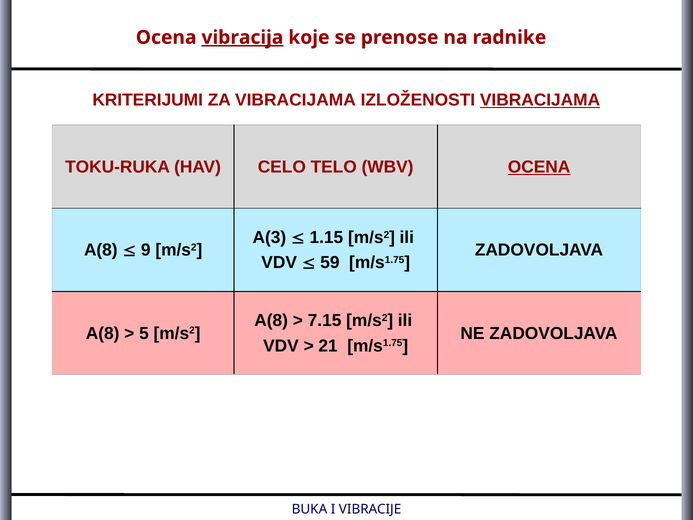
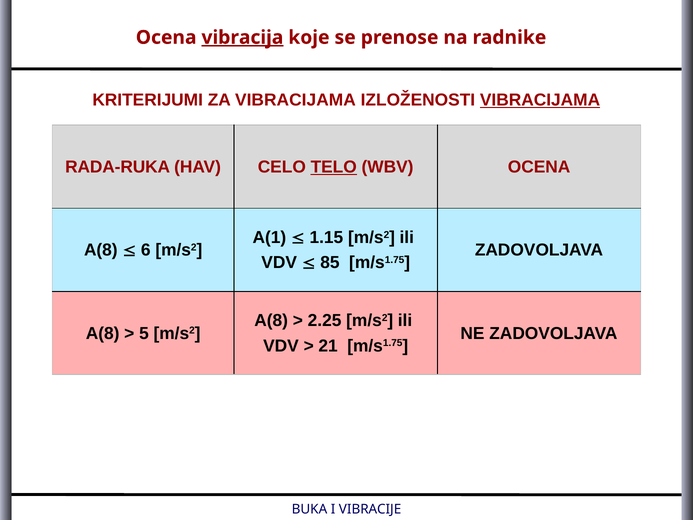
TOKU-RUKA: TOKU-RUKA -> RADA-RUKA
TELO underline: none -> present
OCENA at (539, 167) underline: present -> none
A(3: A(3 -> A(1
9: 9 -> 6
59: 59 -> 85
7.15: 7.15 -> 2.25
